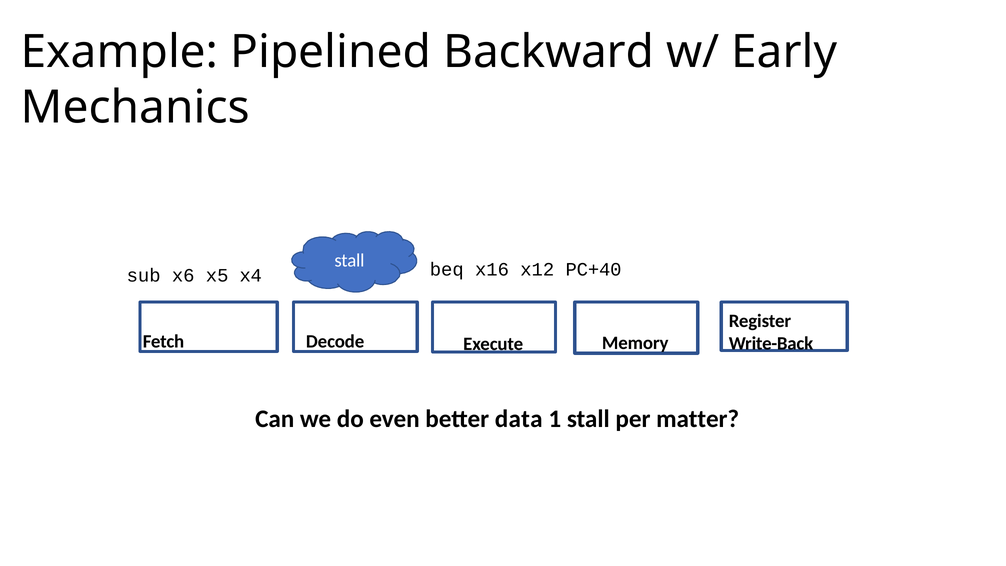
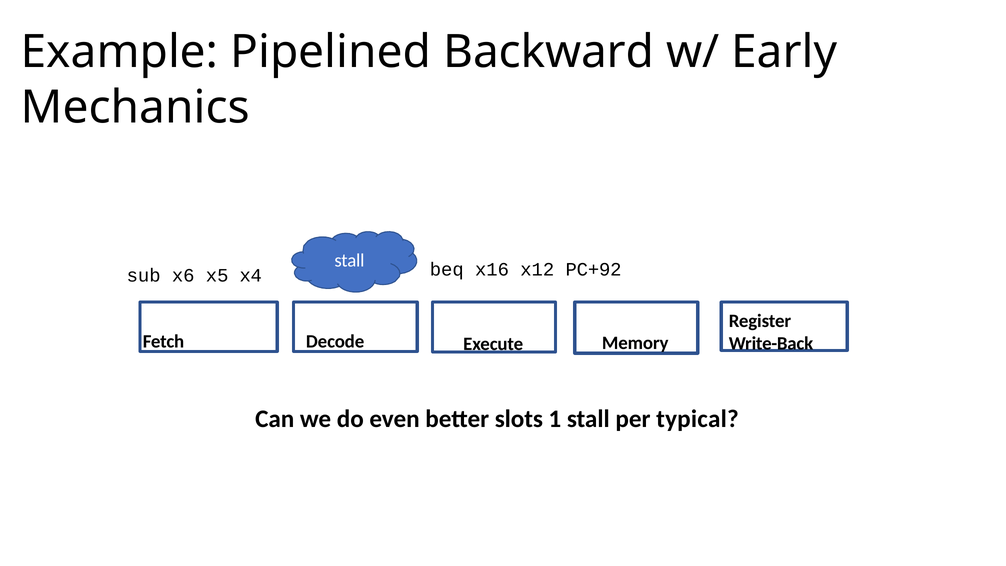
PC+40: PC+40 -> PC+92
data: data -> slots
matter: matter -> typical
